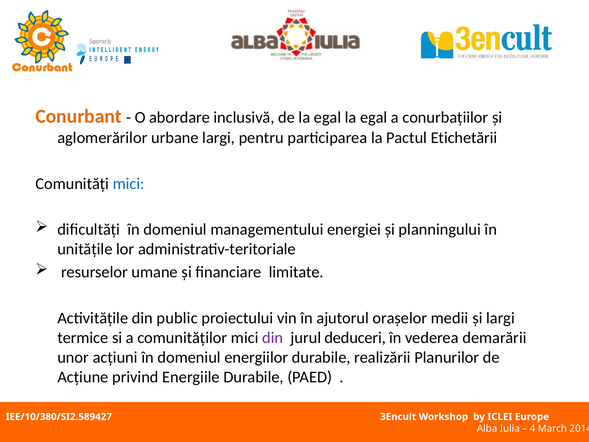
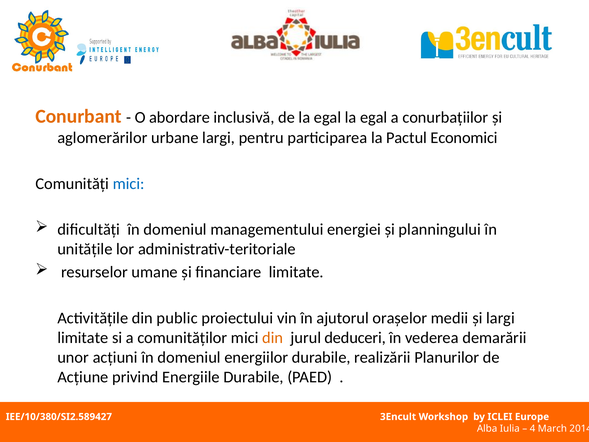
Etichetării: Etichetării -> Economici
termice at (83, 337): termice -> limitate
din at (273, 337) colour: purple -> orange
